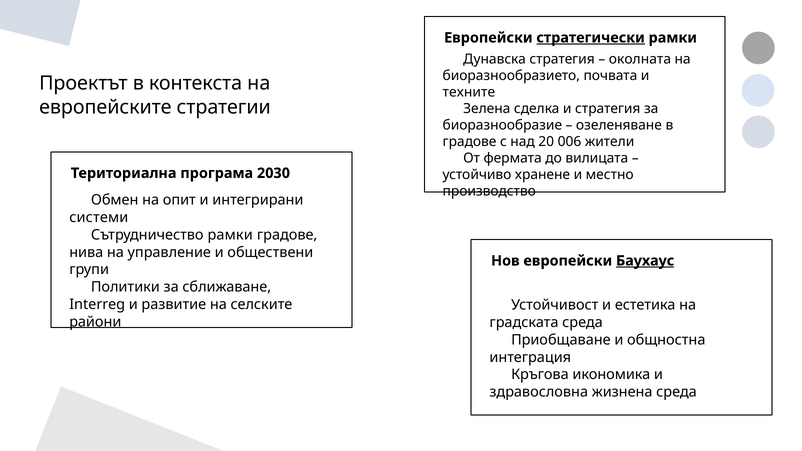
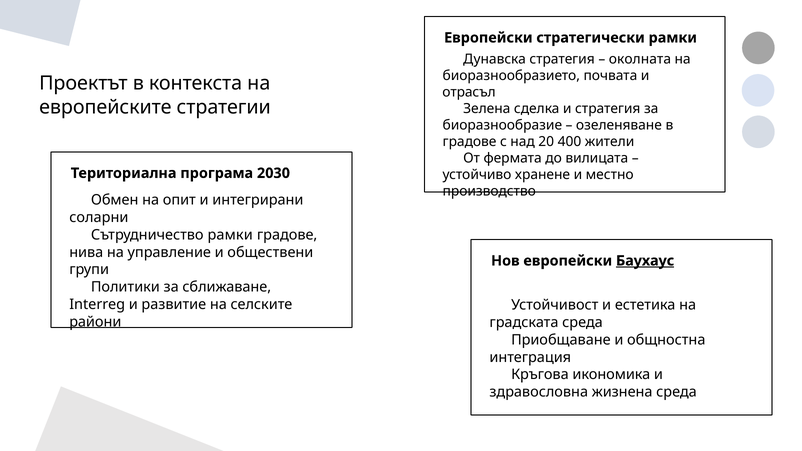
стратегически underline: present -> none
техните: техните -> отрасъл
006: 006 -> 400
системи: системи -> соларни
